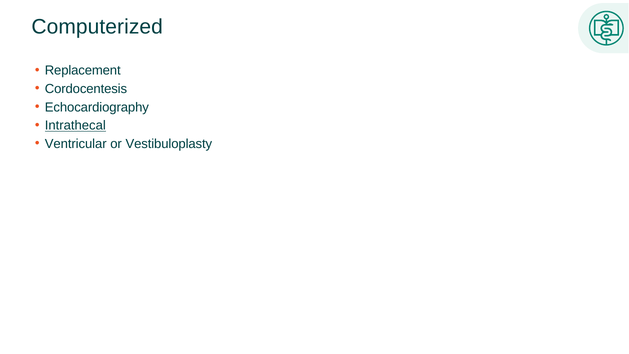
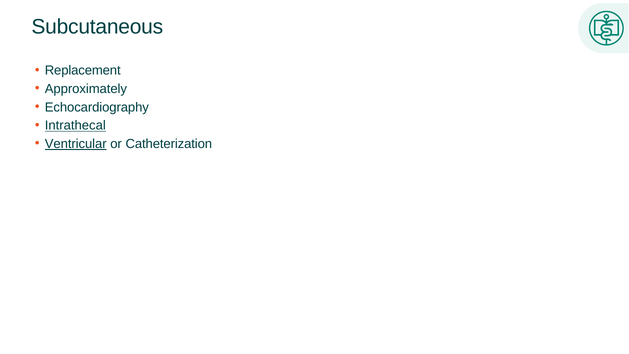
Computerized: Computerized -> Subcutaneous
Cordocentesis: Cordocentesis -> Approximately
Ventricular underline: none -> present
Vestibuloplasty: Vestibuloplasty -> Catheterization
